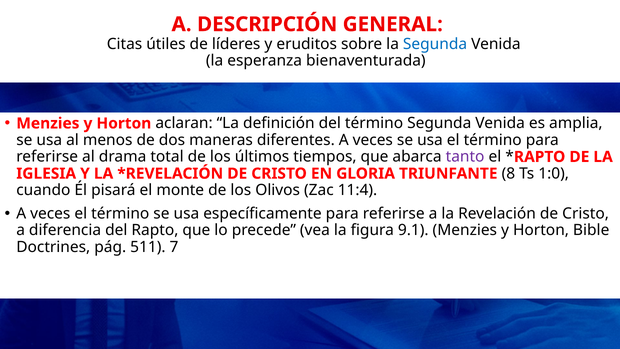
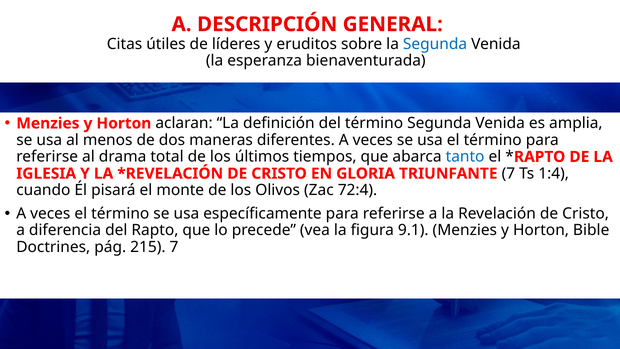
tanto colour: purple -> blue
TRIUNFANTE 8: 8 -> 7
1:0: 1:0 -> 1:4
11:4: 11:4 -> 72:4
511: 511 -> 215
